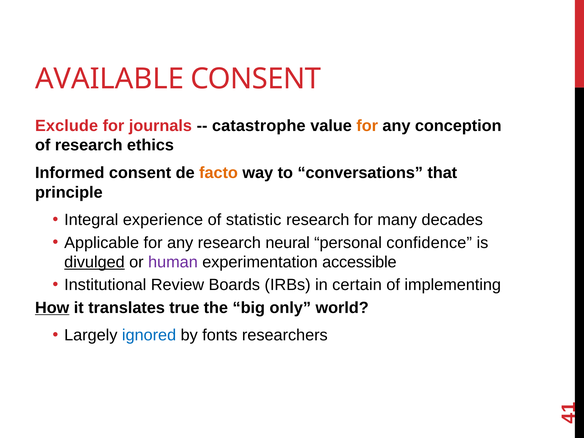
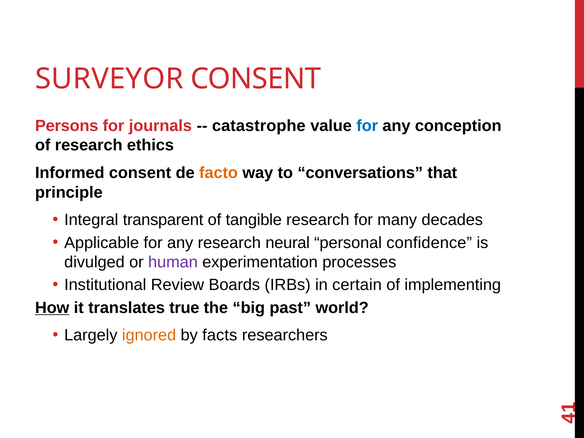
AVAILABLE: AVAILABLE -> SURVEYOR
Exclude: Exclude -> Persons
for at (367, 126) colour: orange -> blue
experience: experience -> transparent
statistic: statistic -> tangible
divulged underline: present -> none
accessible: accessible -> processes
only: only -> past
ignored colour: blue -> orange
fonts: fonts -> facts
